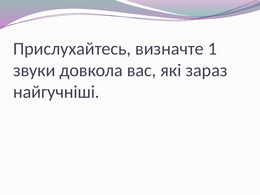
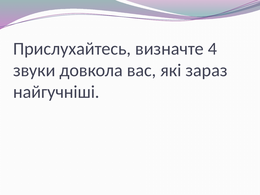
1: 1 -> 4
